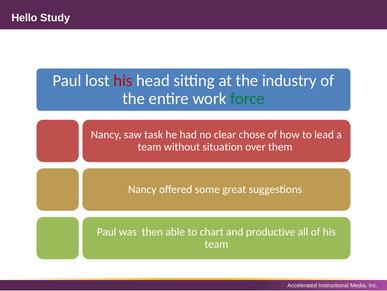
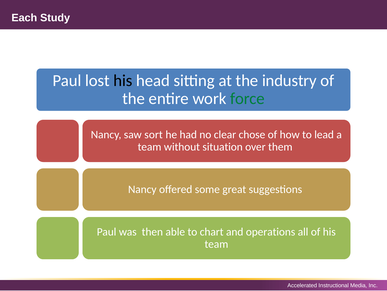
Hello: Hello -> Each
his at (123, 80) colour: red -> black
task: task -> sort
productive: productive -> operations
